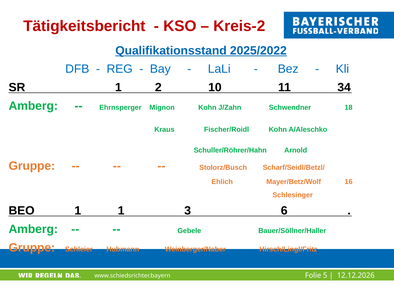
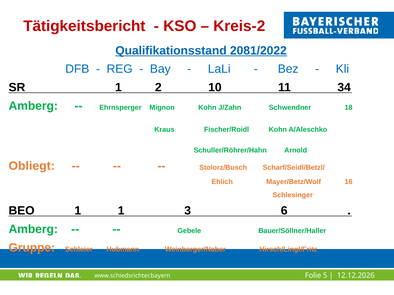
2025/2022: 2025/2022 -> 2081/2022
Gruppe at (32, 166): Gruppe -> Obliegt
